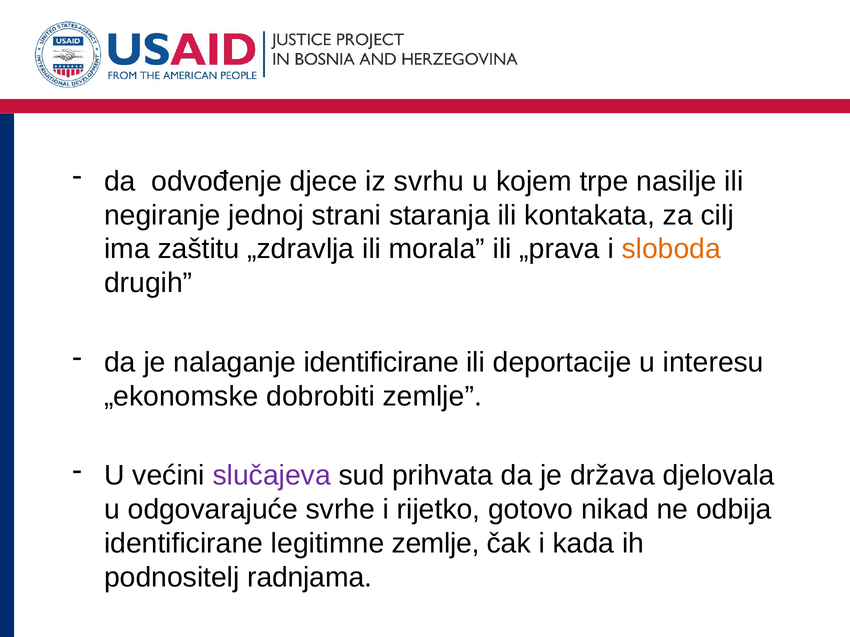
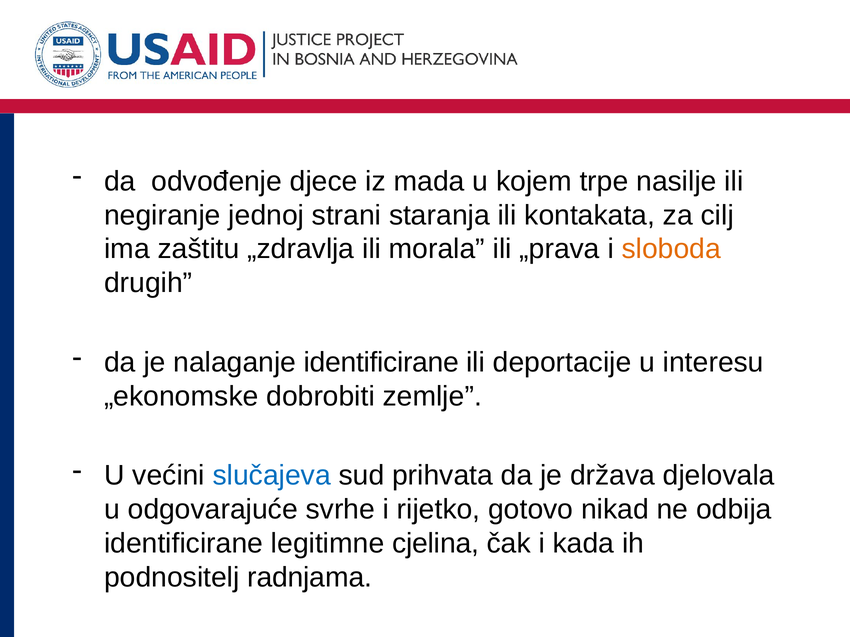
svrhu: svrhu -> mada
slučajeva colour: purple -> blue
legitimne zemlje: zemlje -> cjelina
